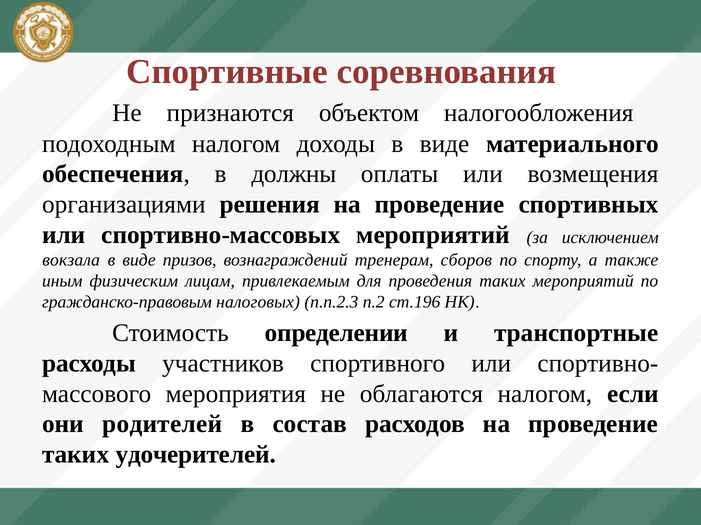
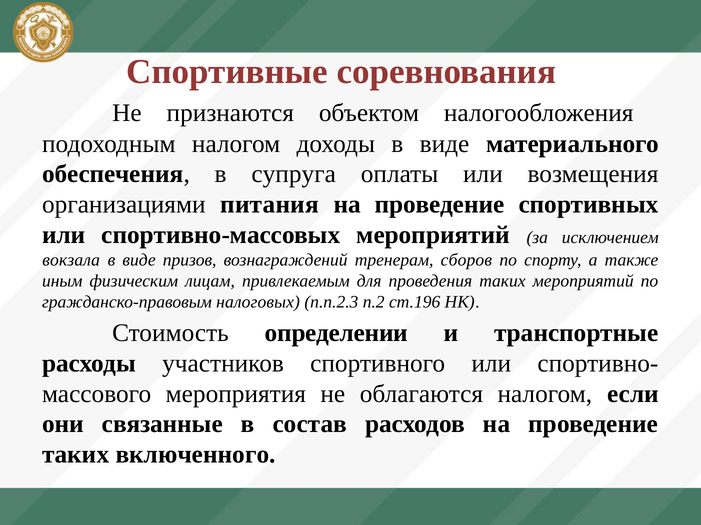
должны: должны -> супруга
решения: решения -> питания
родителей: родителей -> связанные
удочерителей: удочерителей -> включенного
